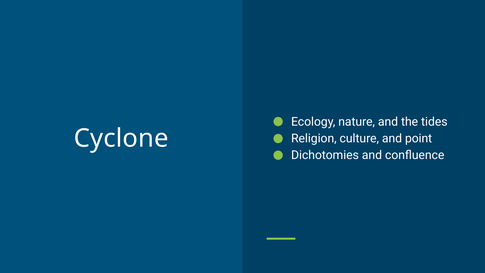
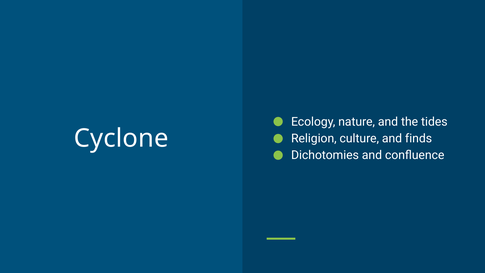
point: point -> finds
